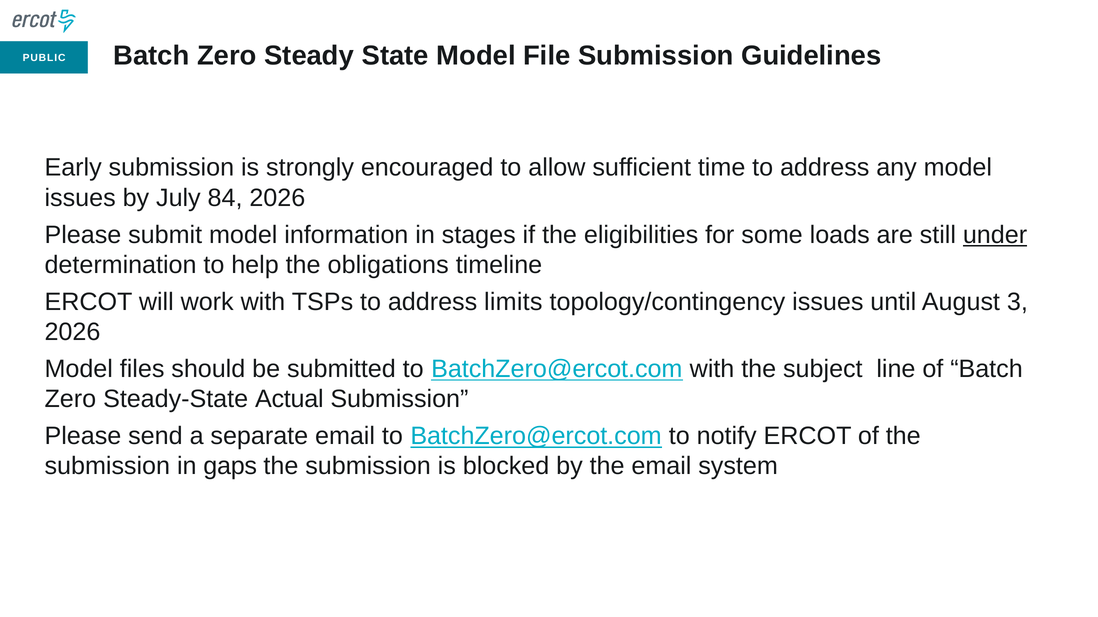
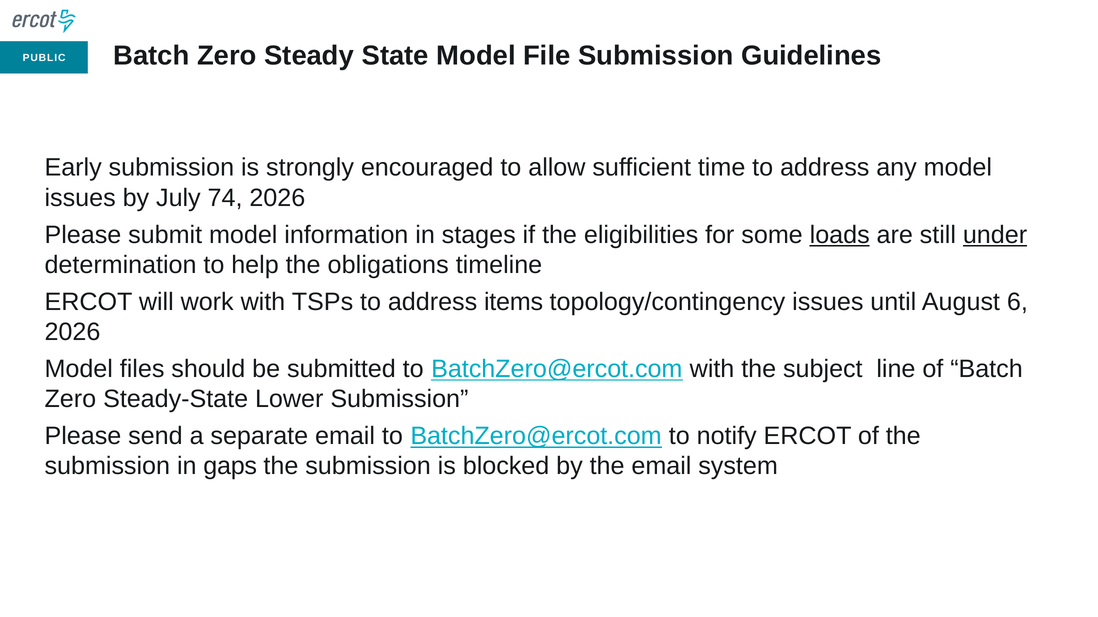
84: 84 -> 74
loads underline: none -> present
limits: limits -> items
3: 3 -> 6
Actual: Actual -> Lower
